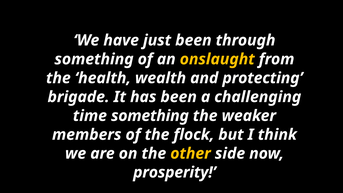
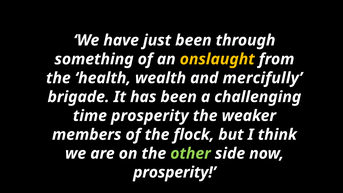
protecting: protecting -> mercifully
time something: something -> prosperity
other colour: yellow -> light green
